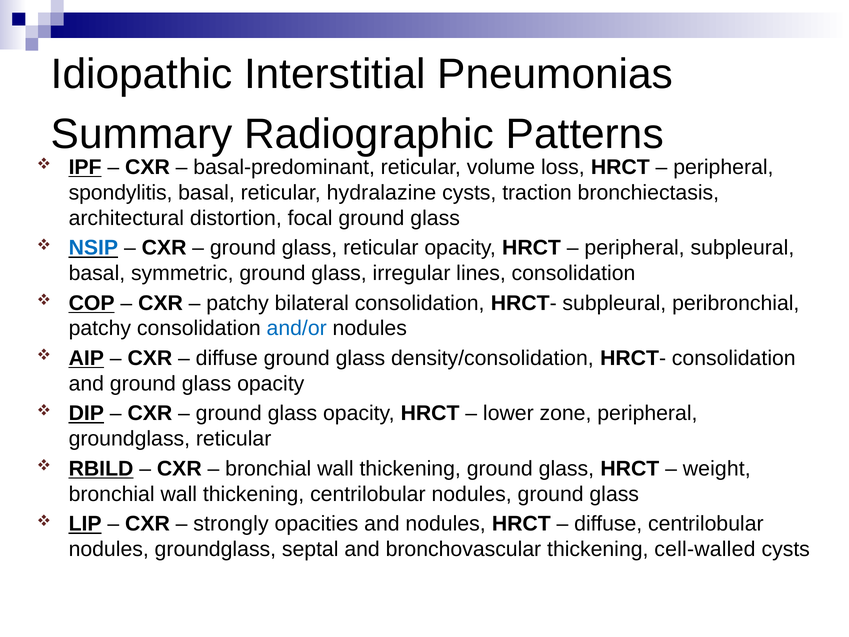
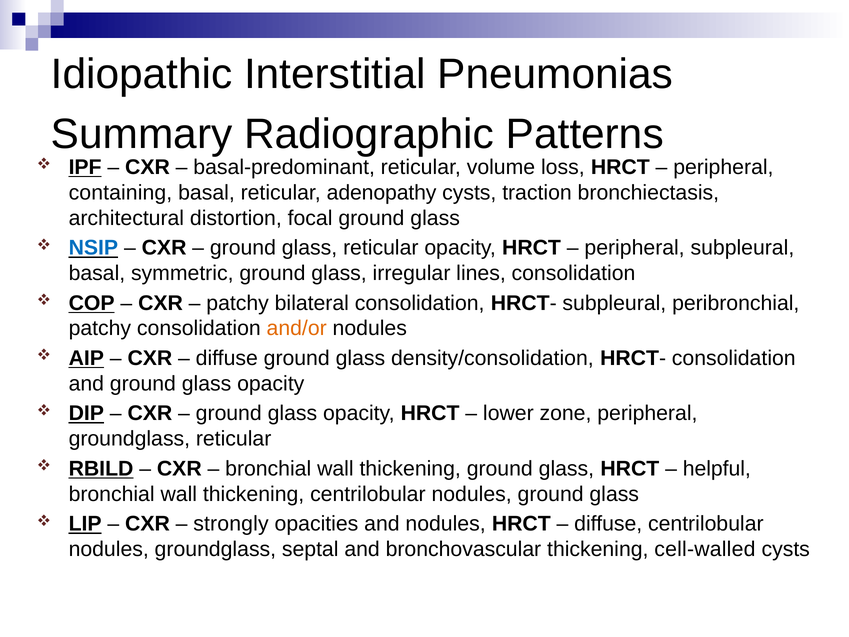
spondylitis: spondylitis -> containing
hydralazine: hydralazine -> adenopathy
and/or colour: blue -> orange
weight: weight -> helpful
